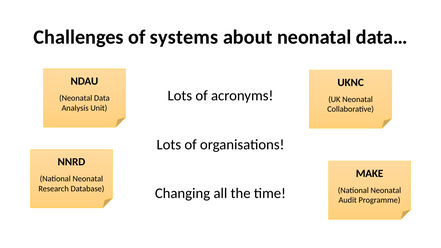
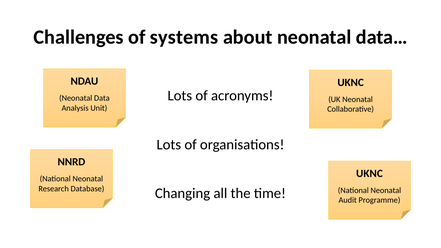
MAKE at (370, 173): MAKE -> UKNC
